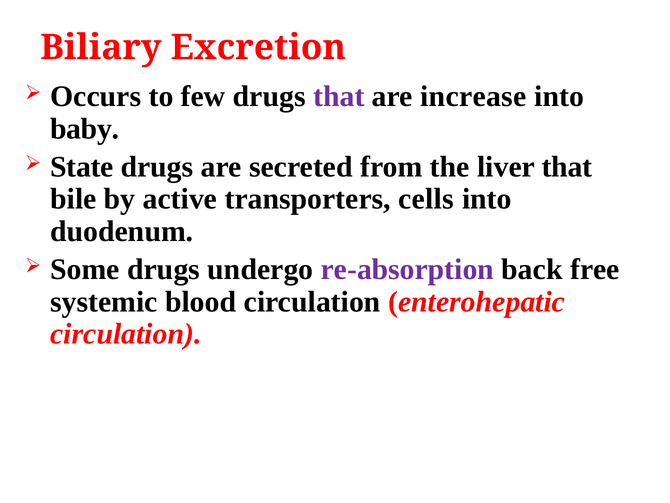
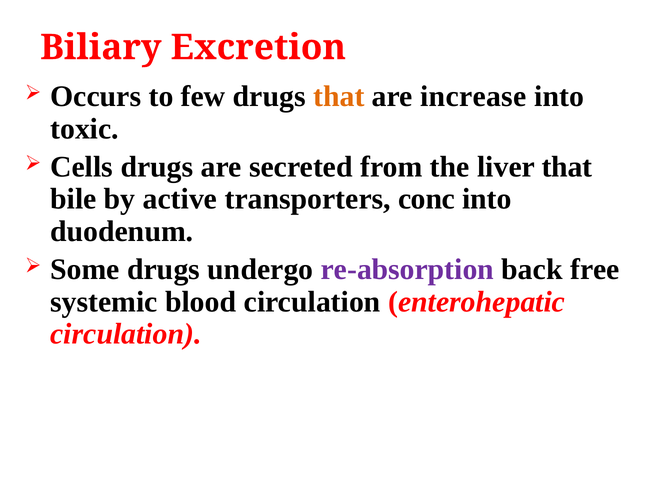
that at (339, 96) colour: purple -> orange
baby: baby -> toxic
State: State -> Cells
cells: cells -> conc
